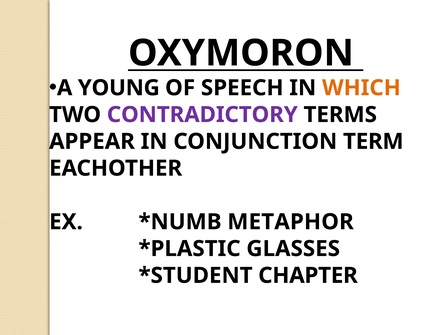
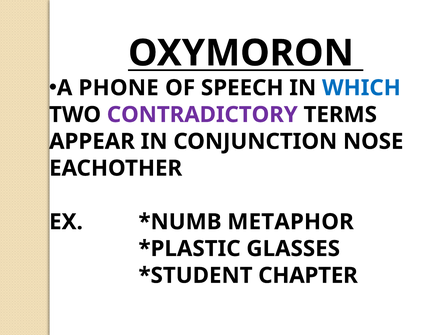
YOUNG: YOUNG -> PHONE
WHICH colour: orange -> blue
TERM: TERM -> NOSE
